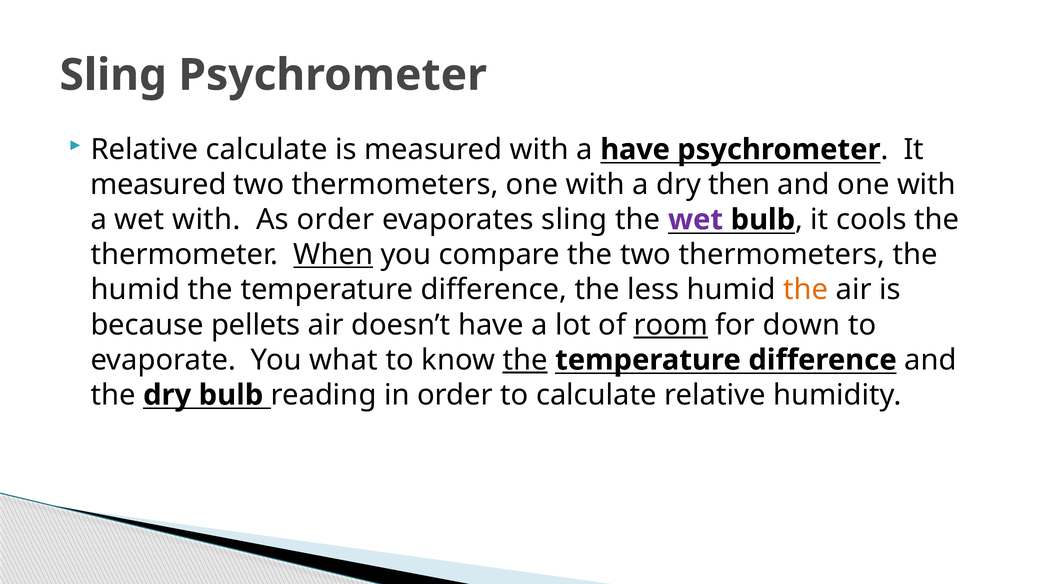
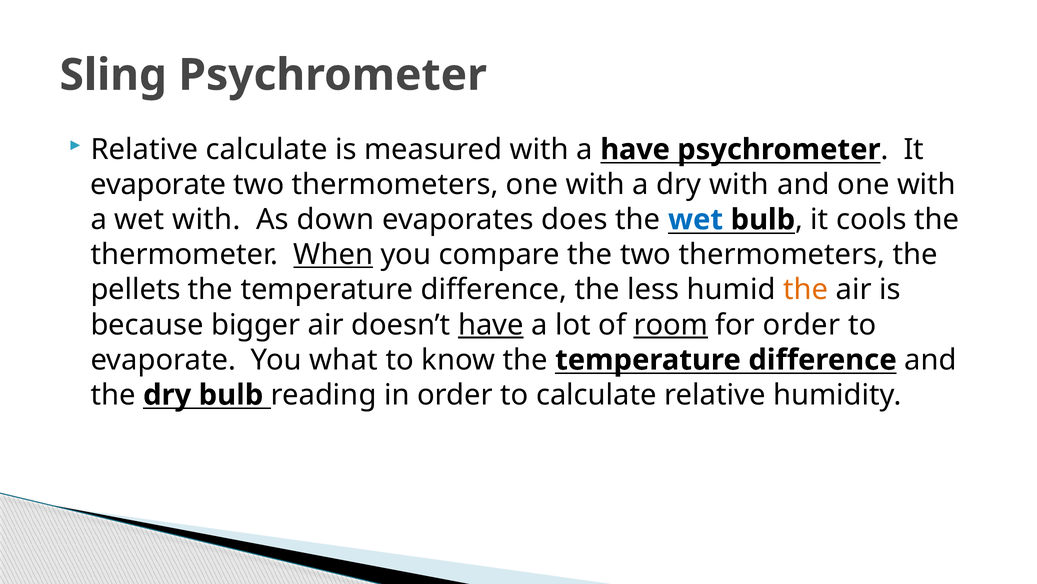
measured at (158, 184): measured -> evaporate
dry then: then -> with
As order: order -> down
evaporates sling: sling -> does
wet at (696, 219) colour: purple -> blue
humid at (135, 289): humid -> pellets
pellets: pellets -> bigger
have at (491, 325) underline: none -> present
for down: down -> order
the at (525, 360) underline: present -> none
